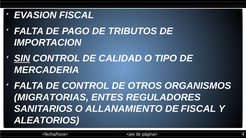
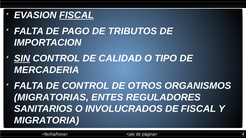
FISCAL at (76, 15) underline: none -> present
ALLANAMIENTO: ALLANAMIENTO -> INVOLUCRADOS
ALEATORIOS: ALEATORIOS -> MIGRATORIA
